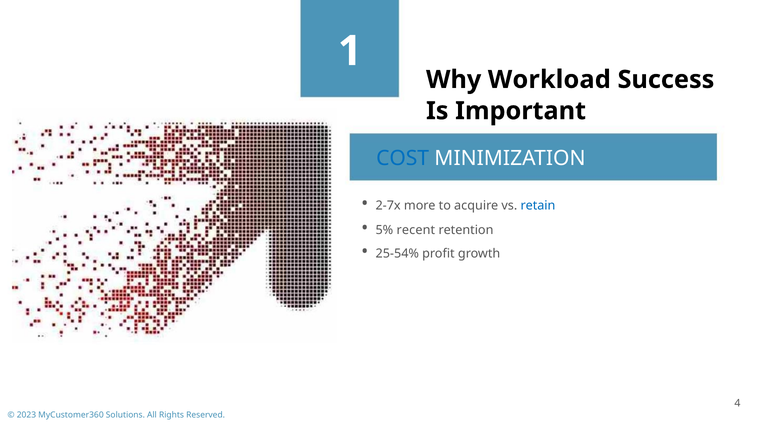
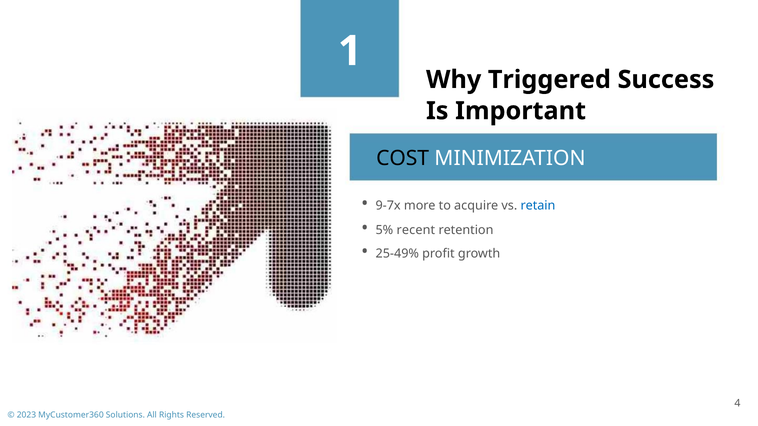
Workload: Workload -> Triggered
COST colour: blue -> black
2-7x: 2-7x -> 9-7x
25-54%: 25-54% -> 25-49%
